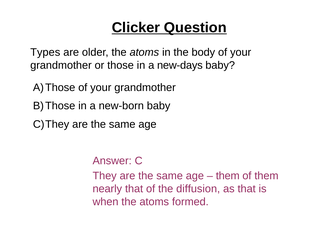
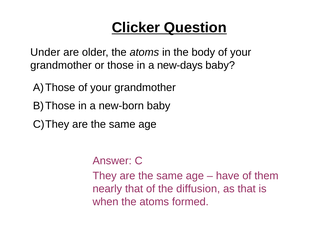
Types: Types -> Under
them at (228, 176): them -> have
